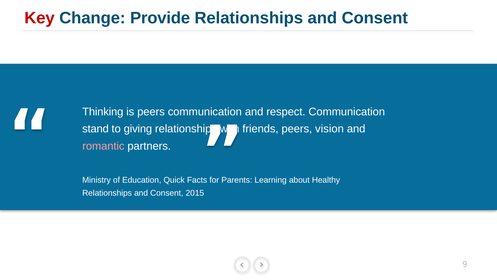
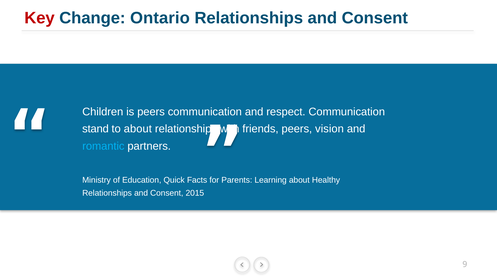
Provide: Provide -> Ontario
Thinking: Thinking -> Children
to giving: giving -> about
romantic colour: pink -> light blue
